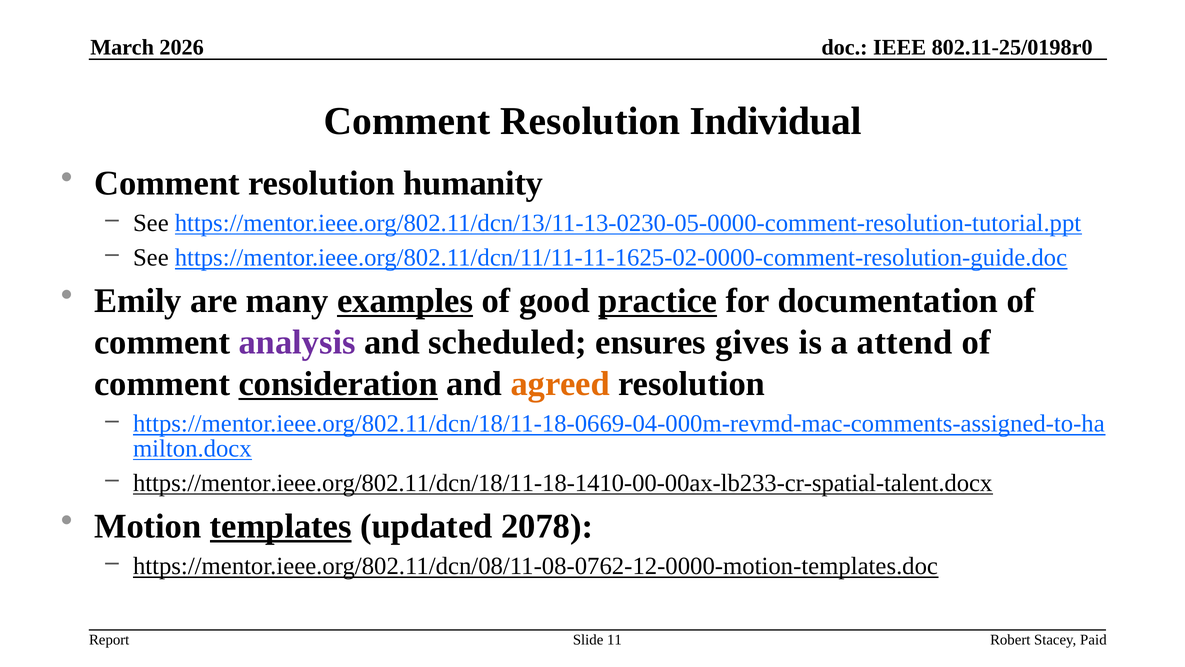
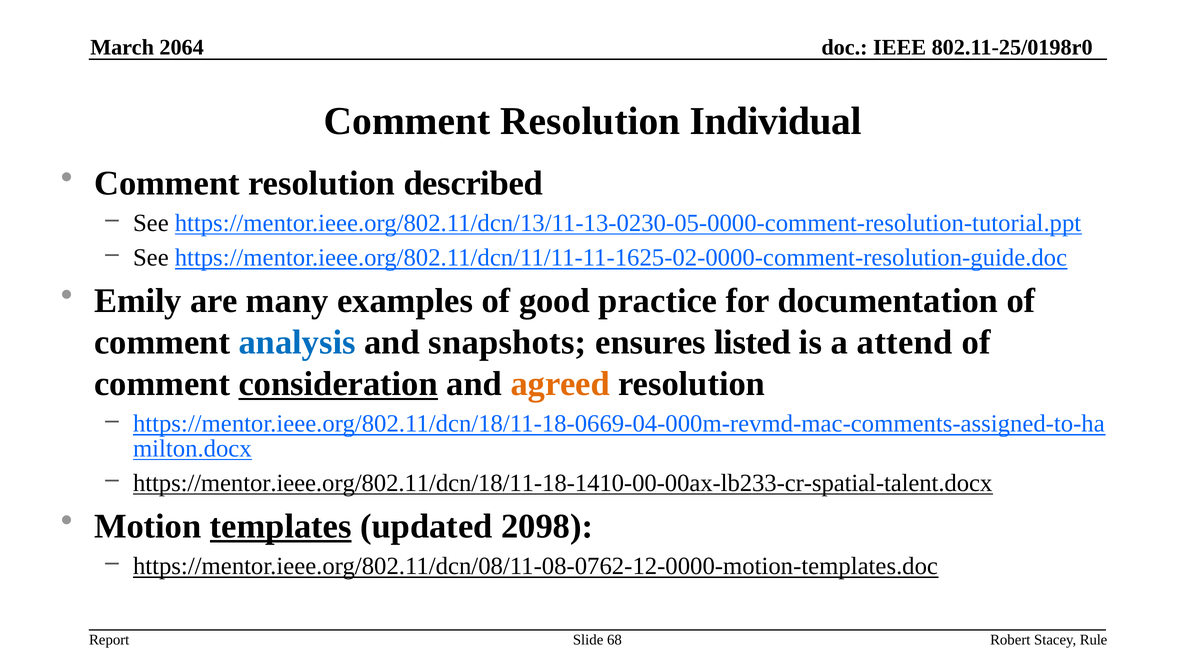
2026: 2026 -> 2064
humanity: humanity -> described
examples underline: present -> none
practice underline: present -> none
analysis colour: purple -> blue
scheduled: scheduled -> snapshots
gives: gives -> listed
2078: 2078 -> 2098
11: 11 -> 68
Paid: Paid -> Rule
